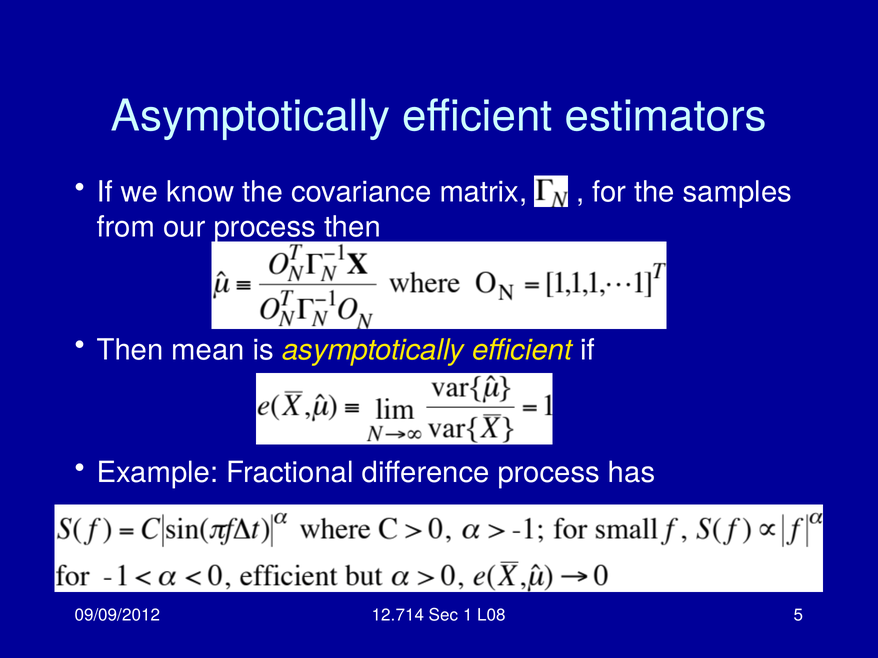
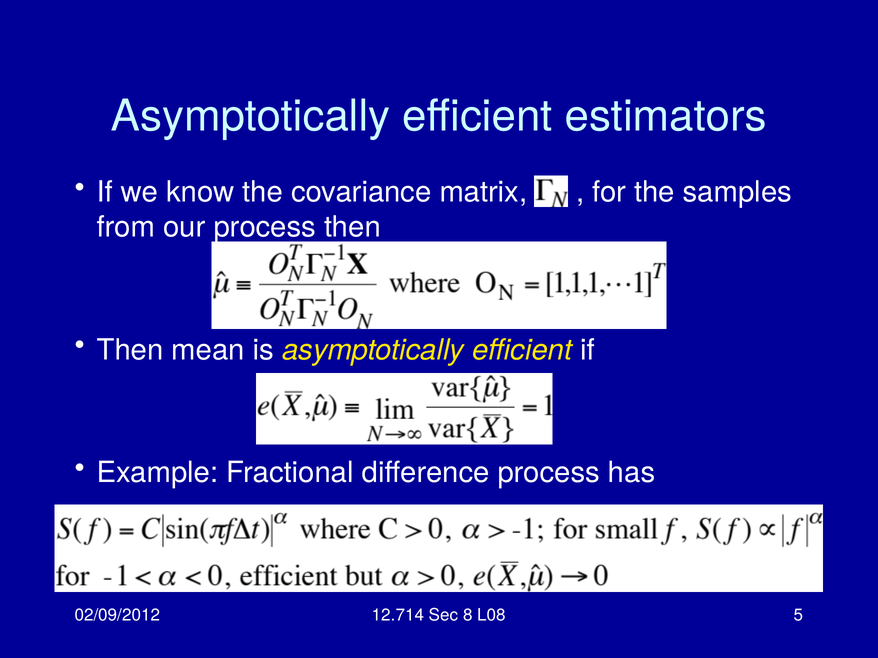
09/09/2012: 09/09/2012 -> 02/09/2012
1: 1 -> 8
